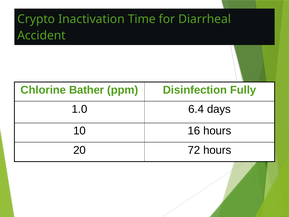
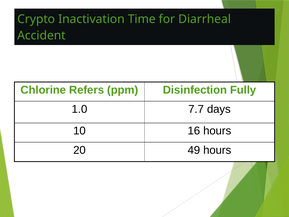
Bather: Bather -> Refers
6.4: 6.4 -> 7.7
72: 72 -> 49
